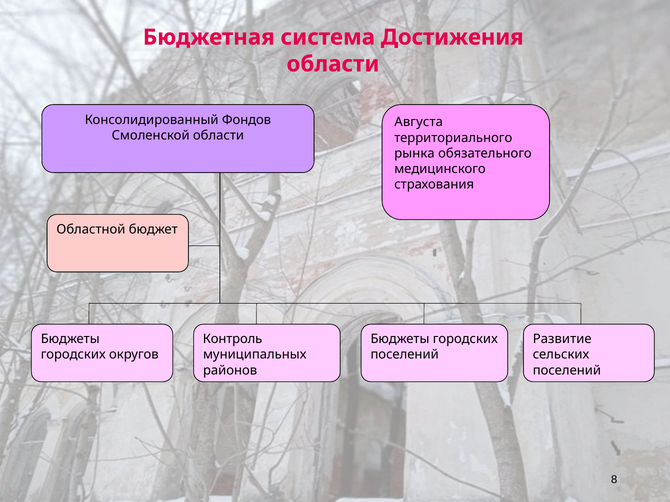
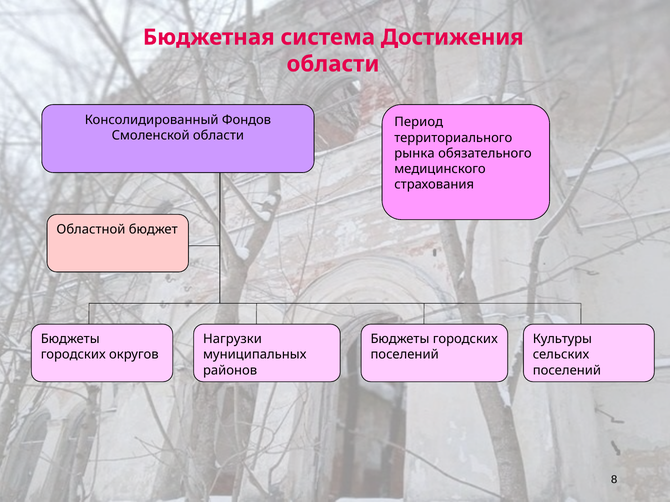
Августа: Августа -> Период
Контроль: Контроль -> Нагрузки
Развитие: Развитие -> Культуры
